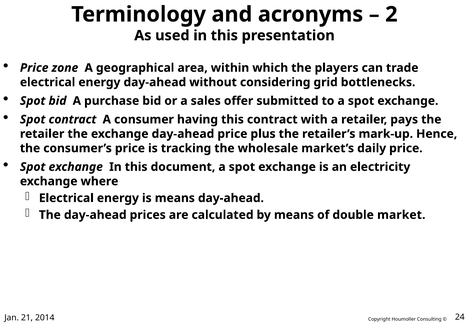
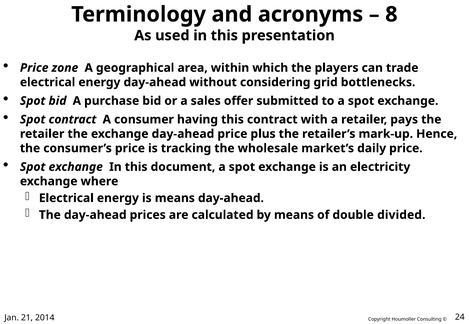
2: 2 -> 8
market: market -> divided
